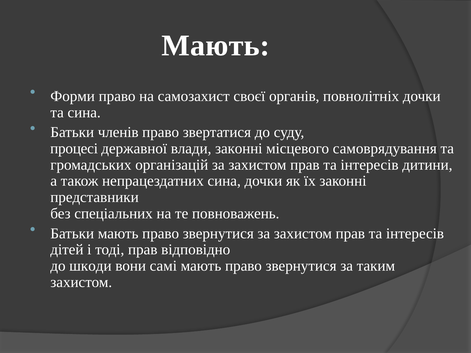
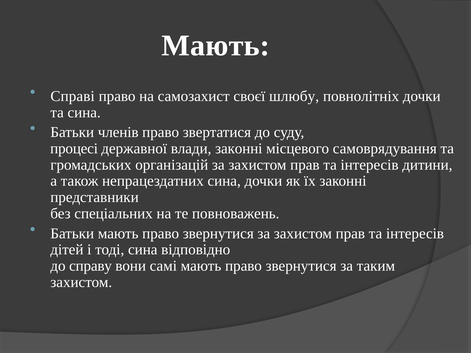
Форми: Форми -> Справі
органів: органів -> шлюбу
тоді прав: прав -> сина
шкоди: шкоди -> справу
